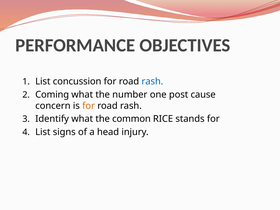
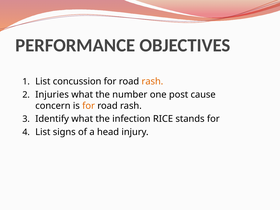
rash at (152, 81) colour: blue -> orange
Coming: Coming -> Injuries
common: common -> infection
